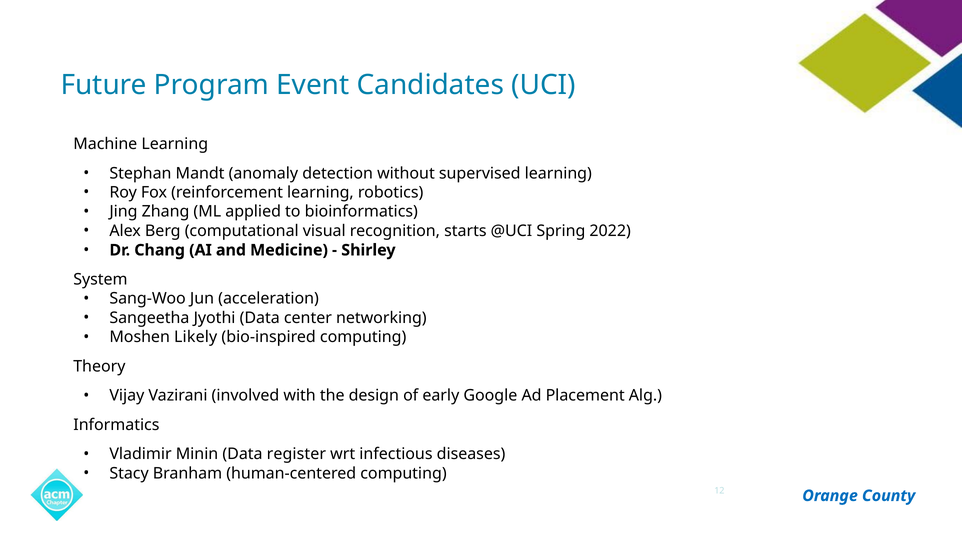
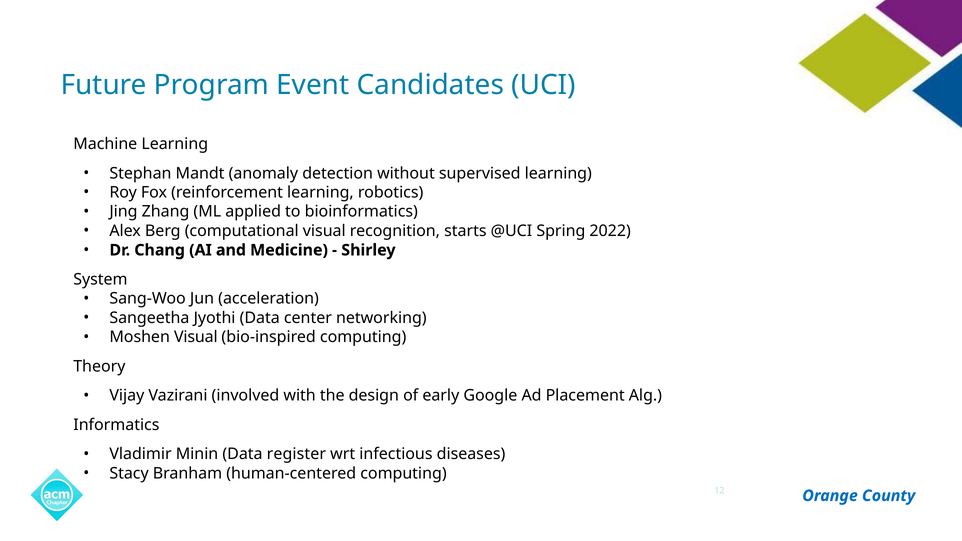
Moshen Likely: Likely -> Visual
